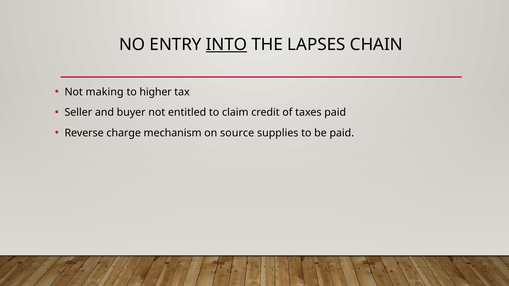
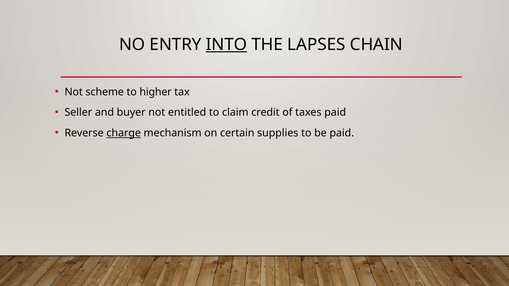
making: making -> scheme
charge underline: none -> present
source: source -> certain
